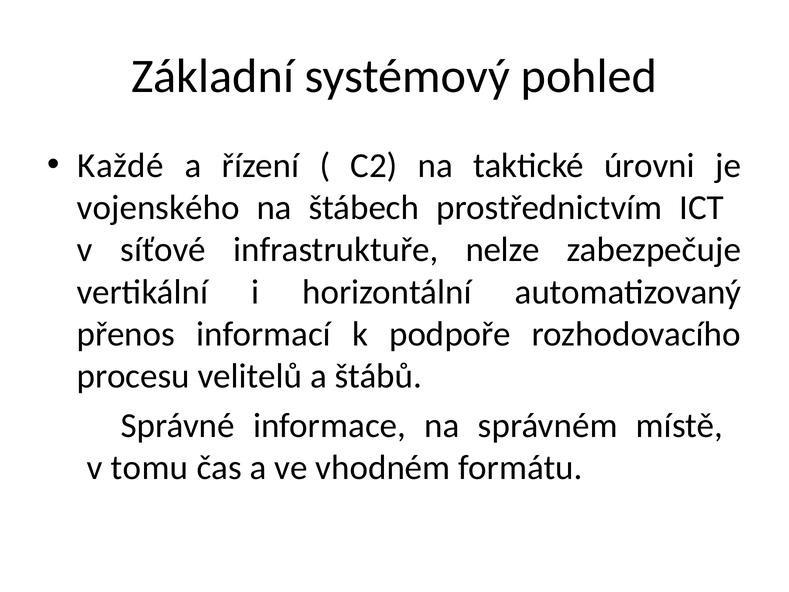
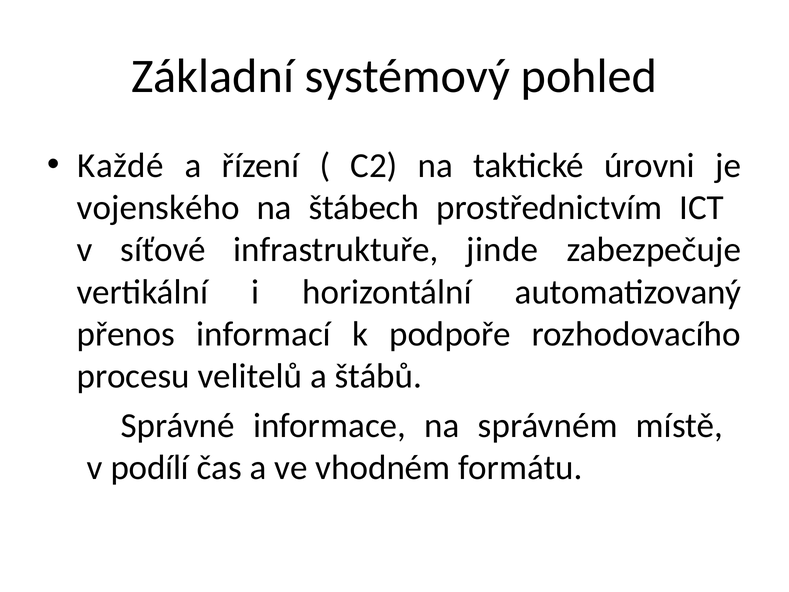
nelze: nelze -> jinde
tomu: tomu -> podílí
